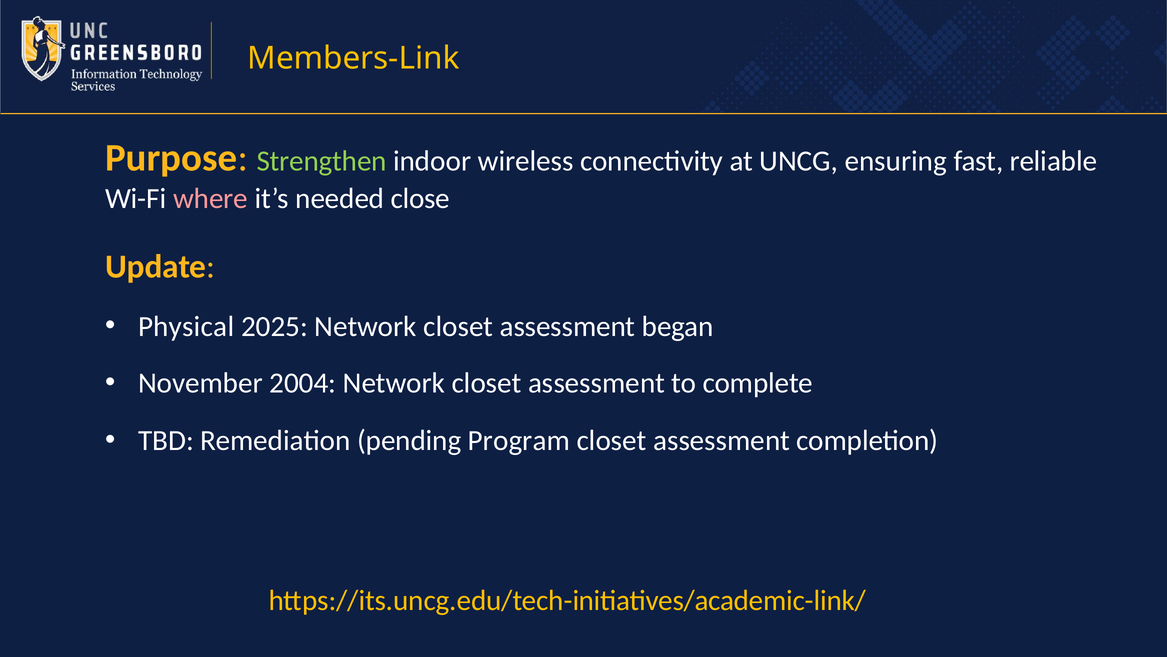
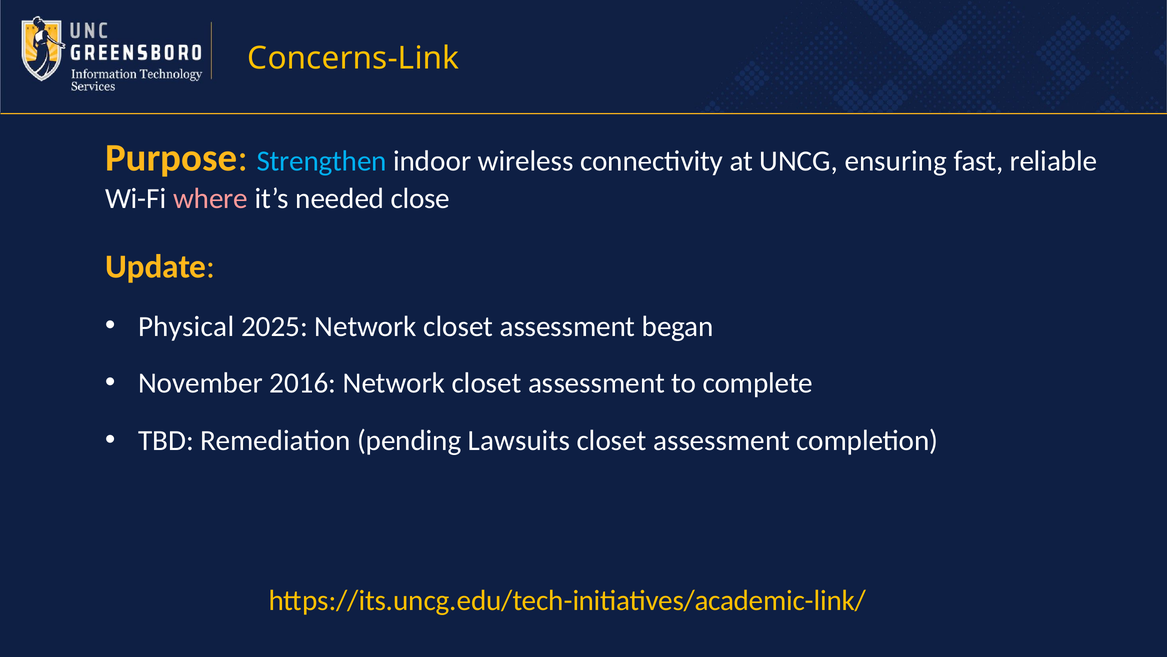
Members-Link: Members-Link -> Concerns-Link
Strengthen colour: light green -> light blue
2004: 2004 -> 2016
Program: Program -> Lawsuits
